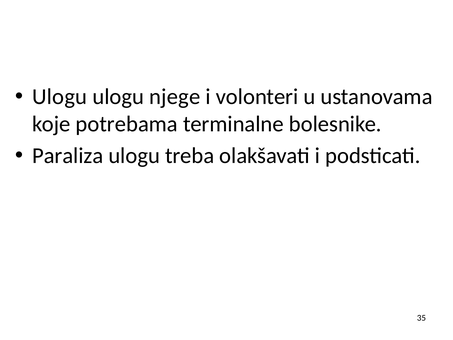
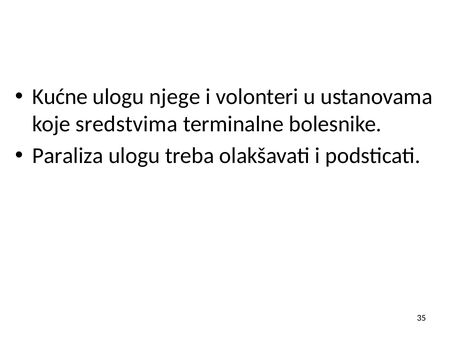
Ulogu at (60, 97): Ulogu -> Kućne
potrebama: potrebama -> sredstvima
